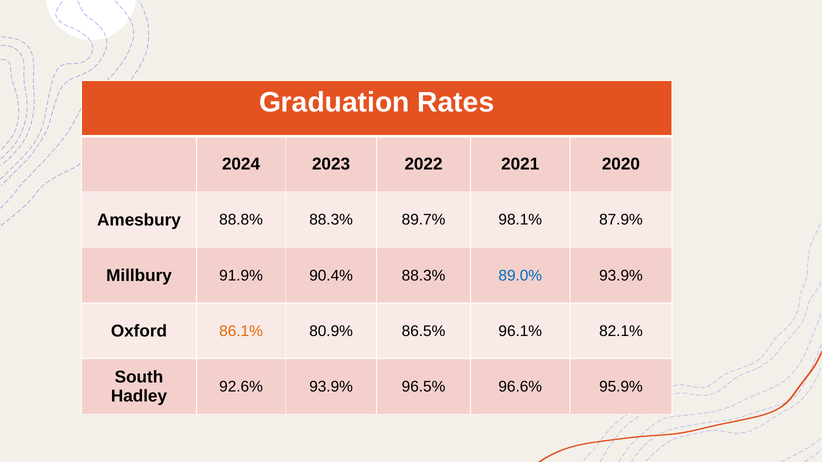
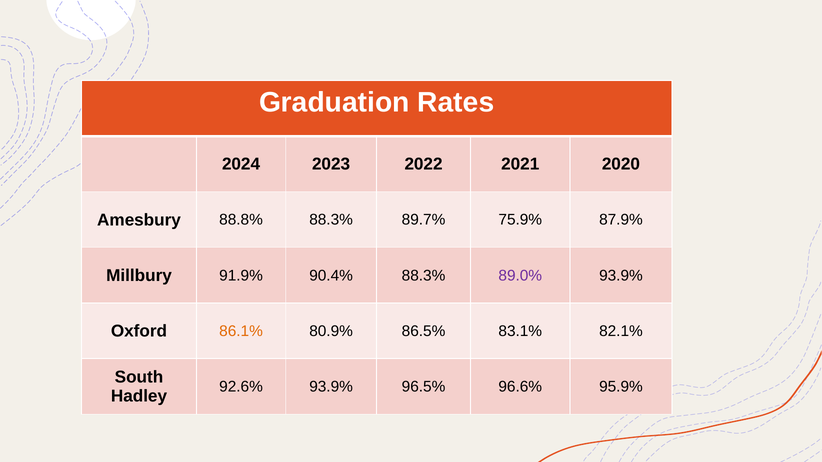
98.1%: 98.1% -> 75.9%
89.0% colour: blue -> purple
96.1%: 96.1% -> 83.1%
